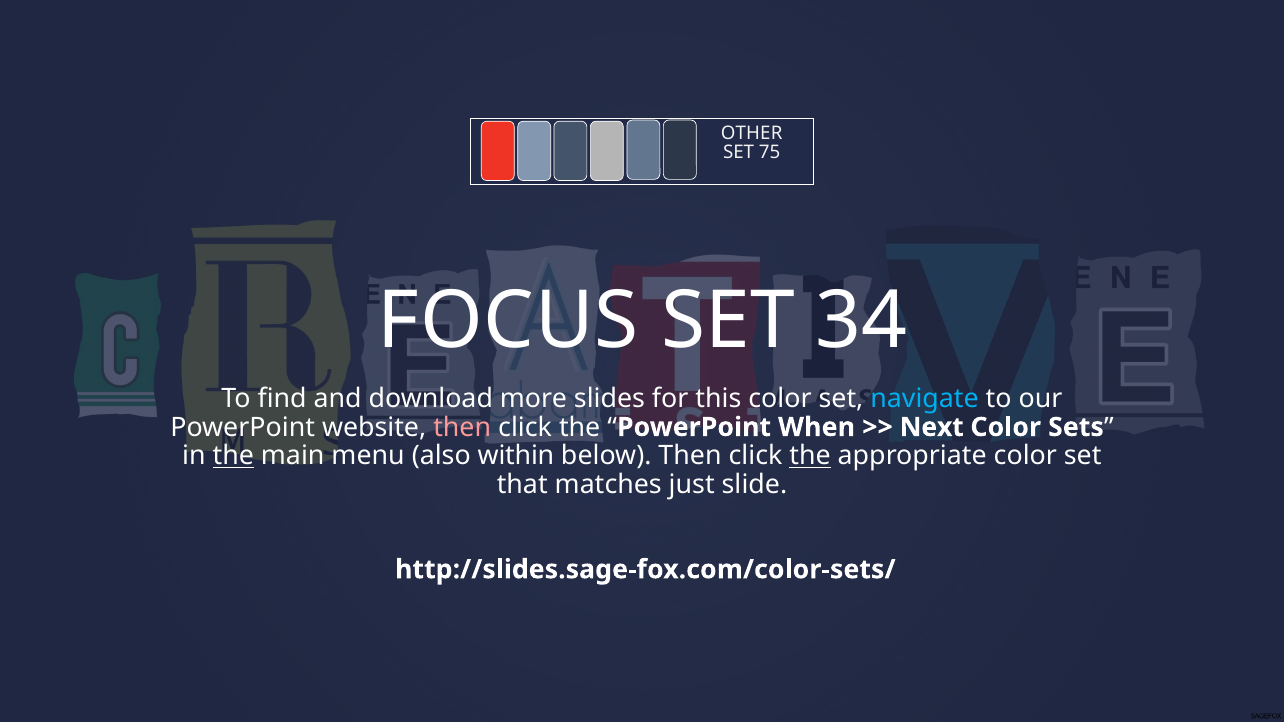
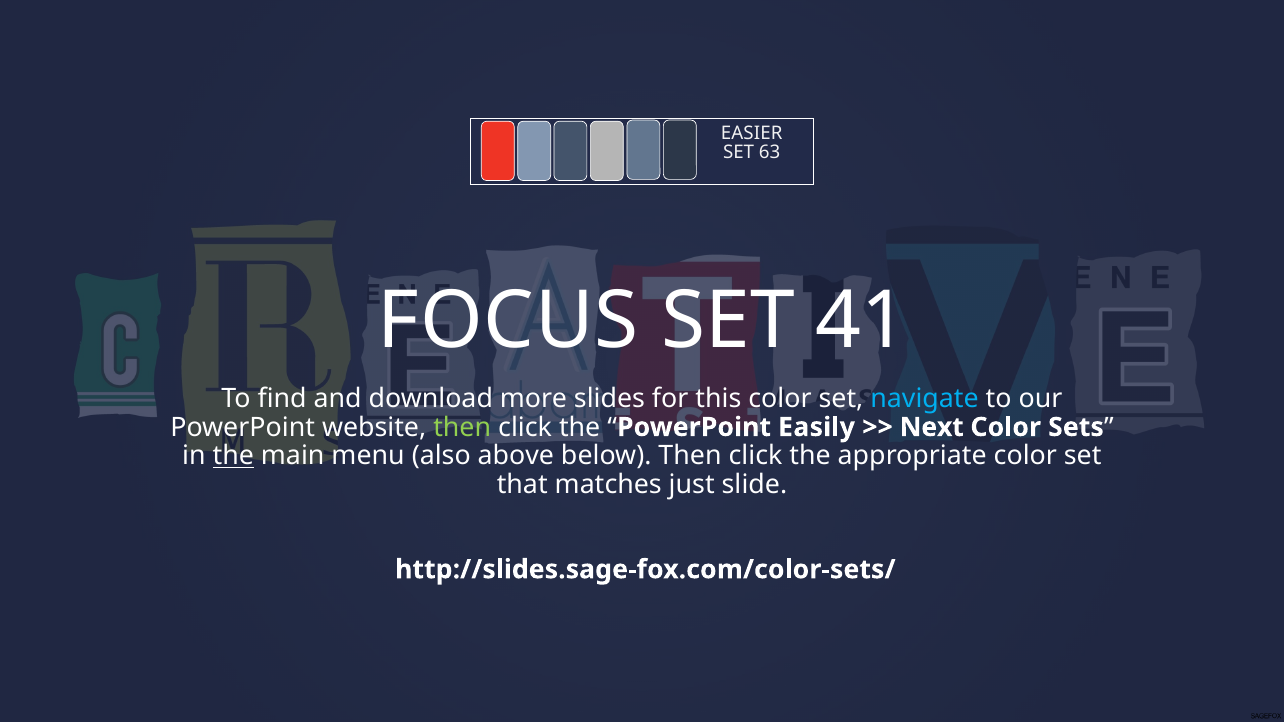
OTHER: OTHER -> EASIER
75: 75 -> 63
34: 34 -> 41
then at (462, 427) colour: pink -> light green
When: When -> Easily
within: within -> above
the at (810, 456) underline: present -> none
